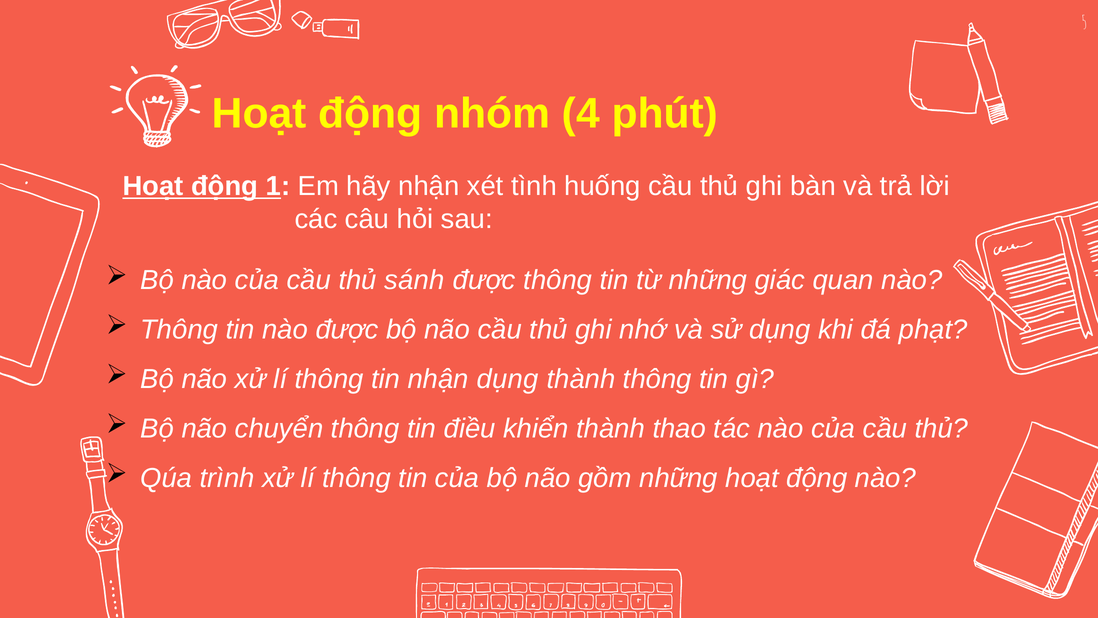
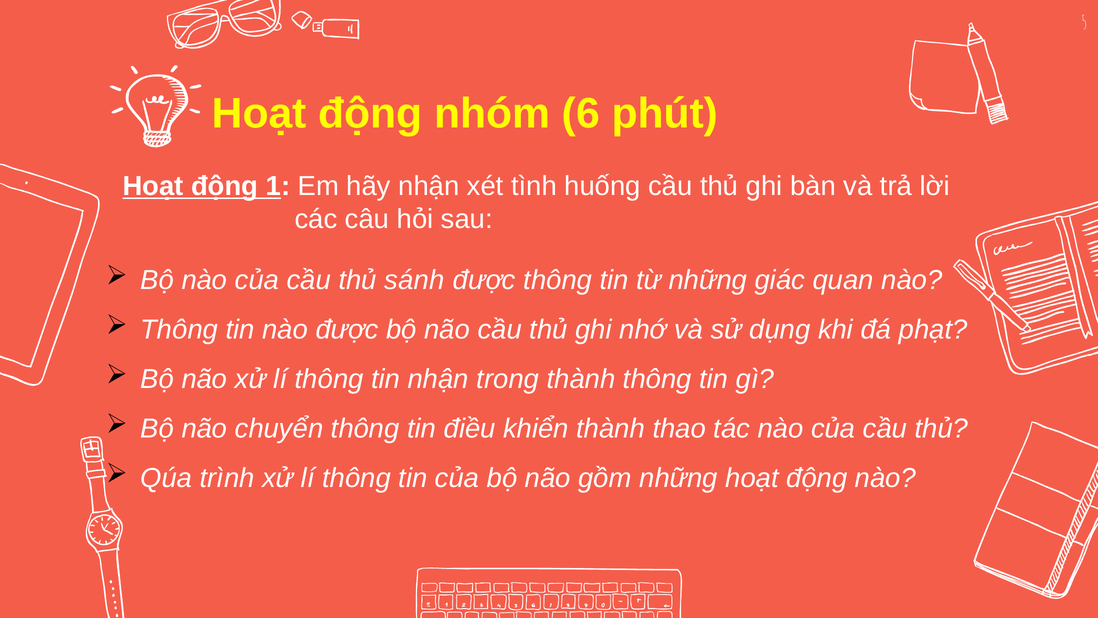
4: 4 -> 6
nhận dụng: dụng -> trong
